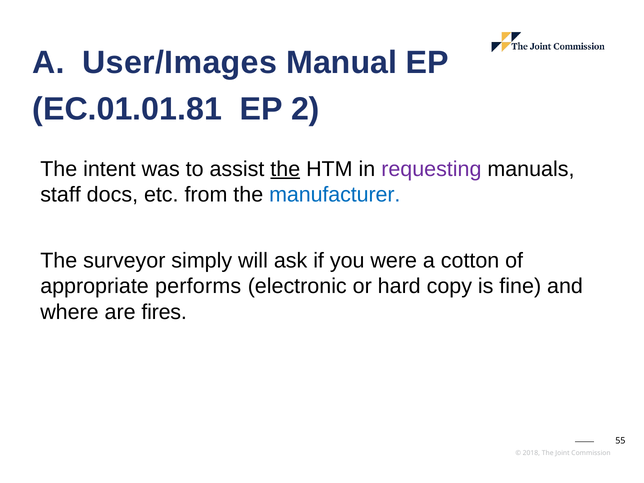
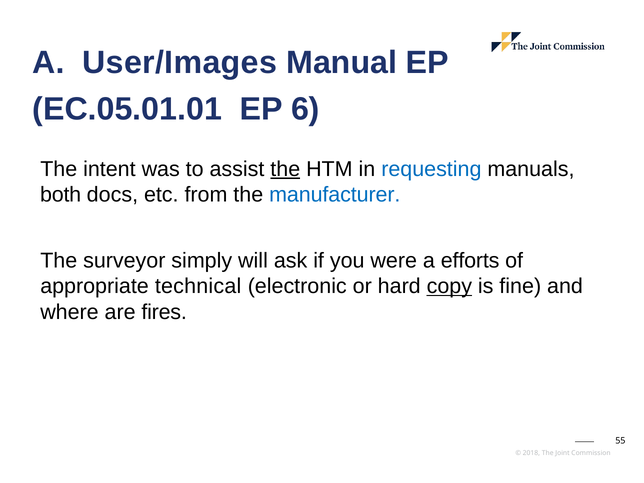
EC.01.01.81: EC.01.01.81 -> EC.05.01.01
2: 2 -> 6
requesting colour: purple -> blue
staff: staff -> both
cotton: cotton -> efforts
performs: performs -> technical
copy underline: none -> present
